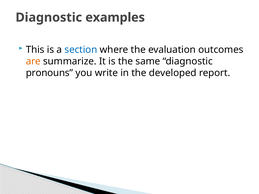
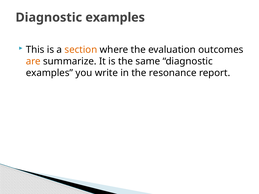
section colour: blue -> orange
pronouns at (49, 73): pronouns -> examples
developed: developed -> resonance
